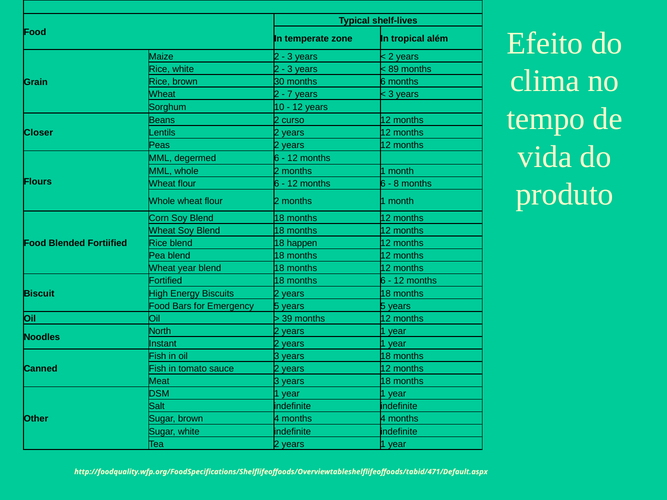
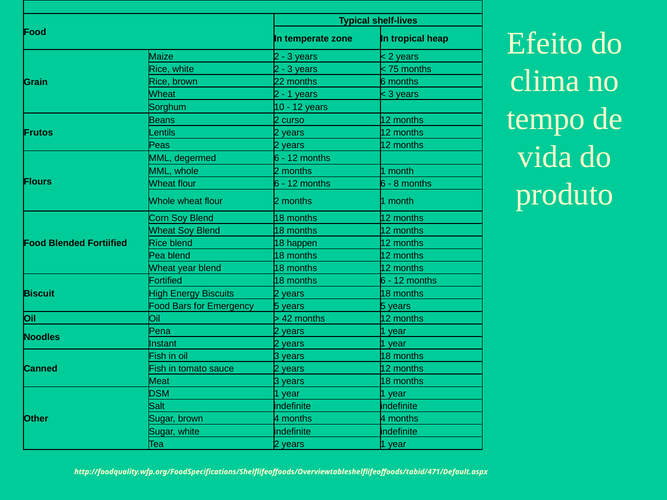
além: além -> heap
89: 89 -> 75
30: 30 -> 22
7 at (290, 94): 7 -> 1
Closer: Closer -> Frutos
39: 39 -> 42
North: North -> Pena
